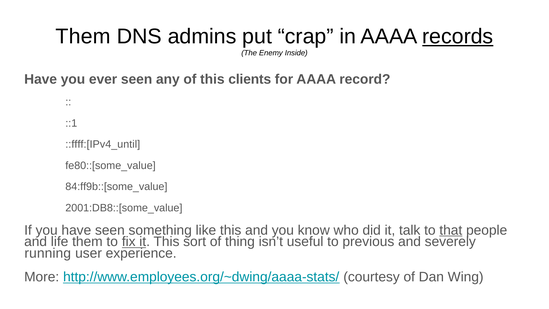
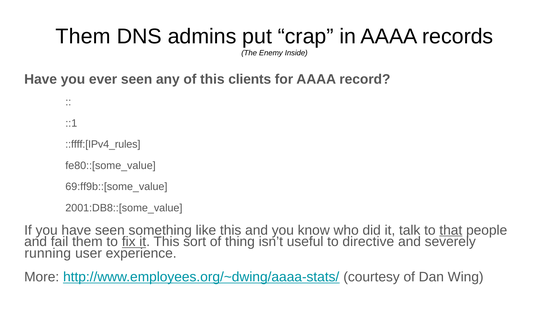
records underline: present -> none
::ffff:[IPv4_until: ::ffff:[IPv4_until -> ::ffff:[IPv4_rules
84:ff9b::[some_value: 84:ff9b::[some_value -> 69:ff9b::[some_value
life: life -> fail
previous: previous -> directive
